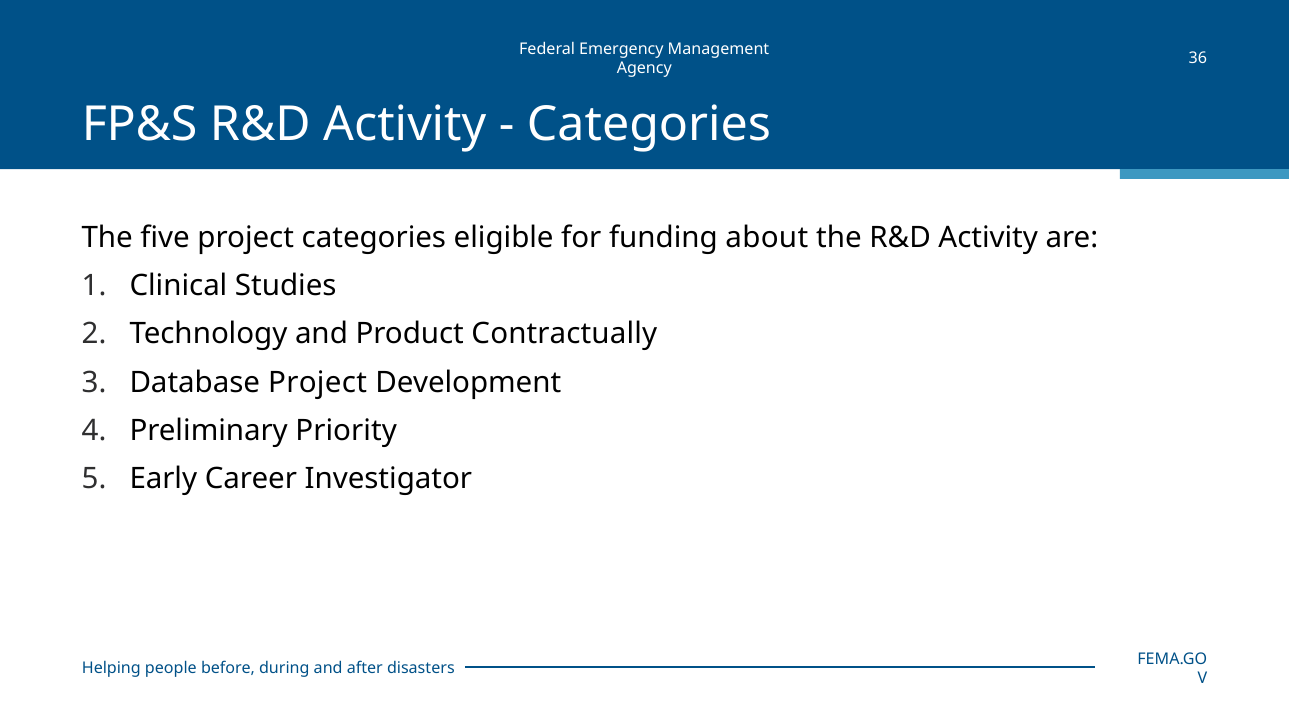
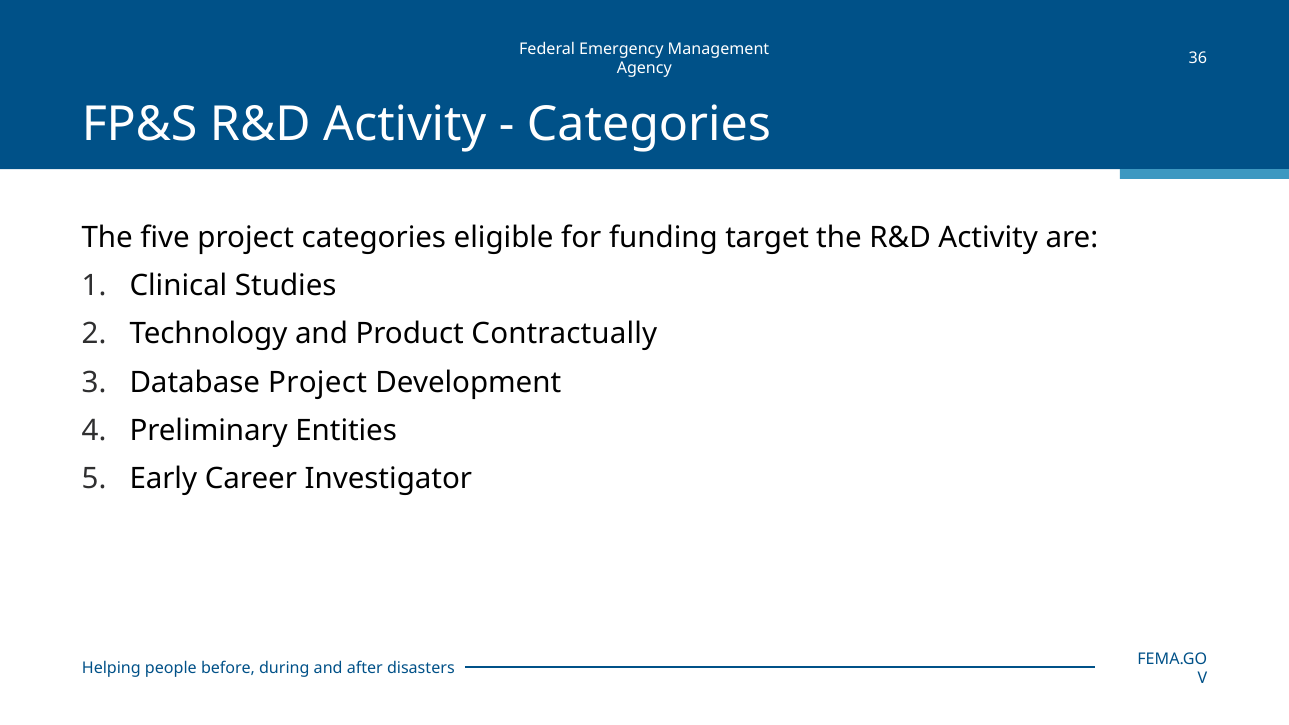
about: about -> target
Priority: Priority -> Entities
